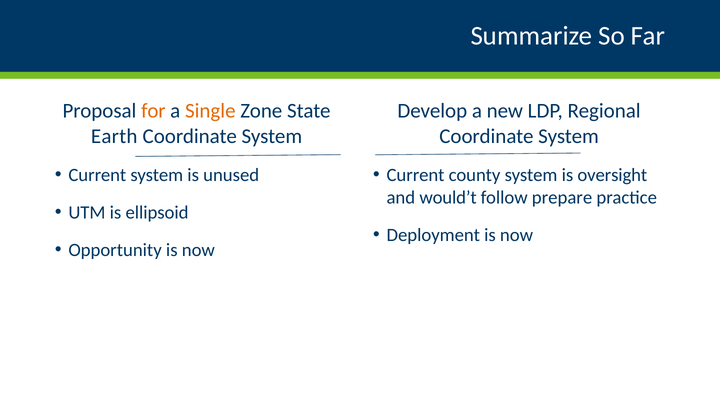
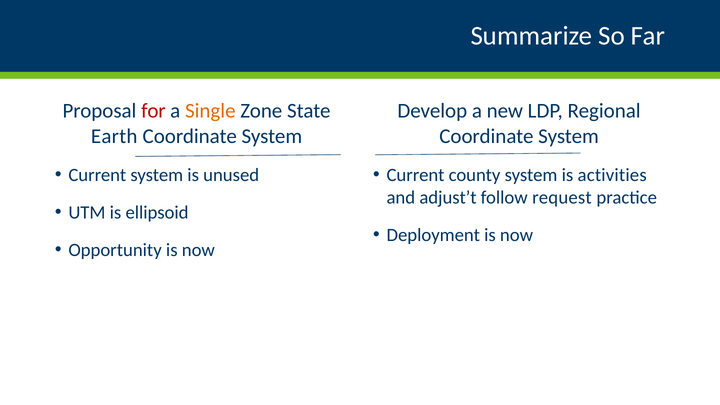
for colour: orange -> red
oversight: oversight -> activities
would’t: would’t -> adjust’t
prepare: prepare -> request
